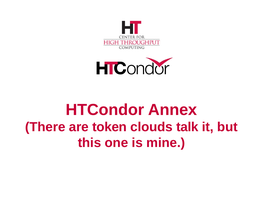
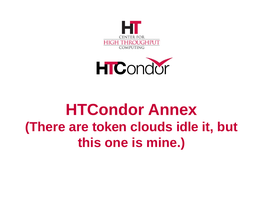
talk: talk -> idle
